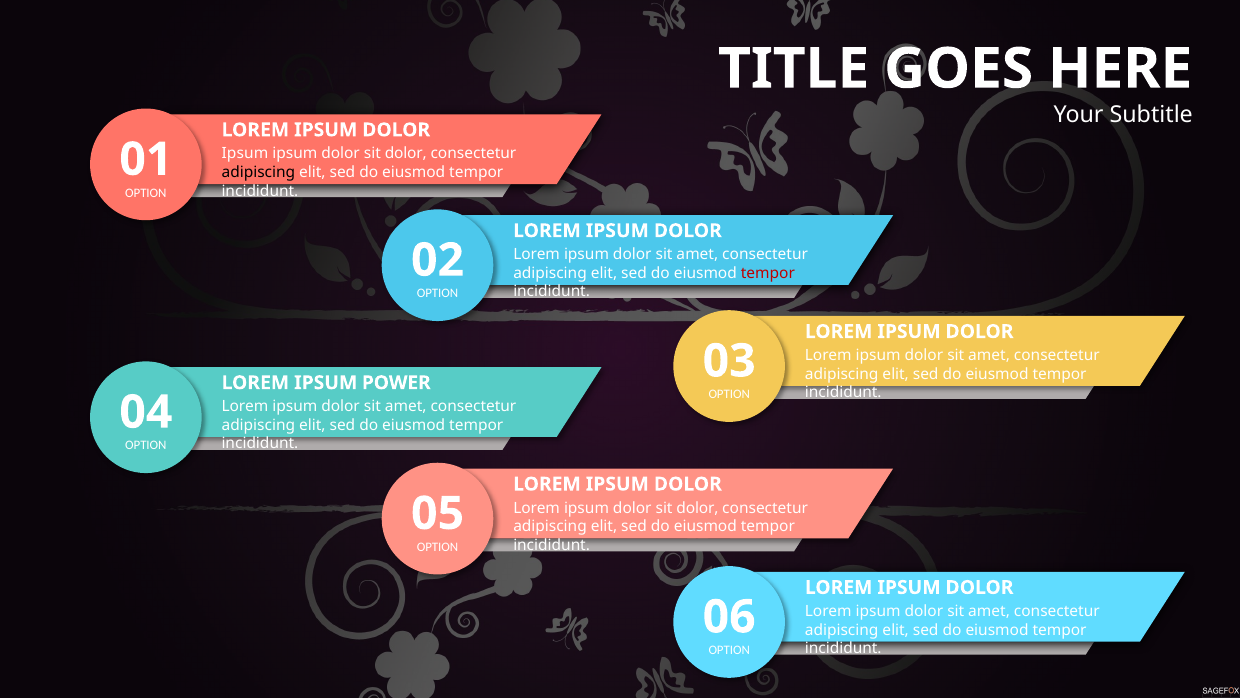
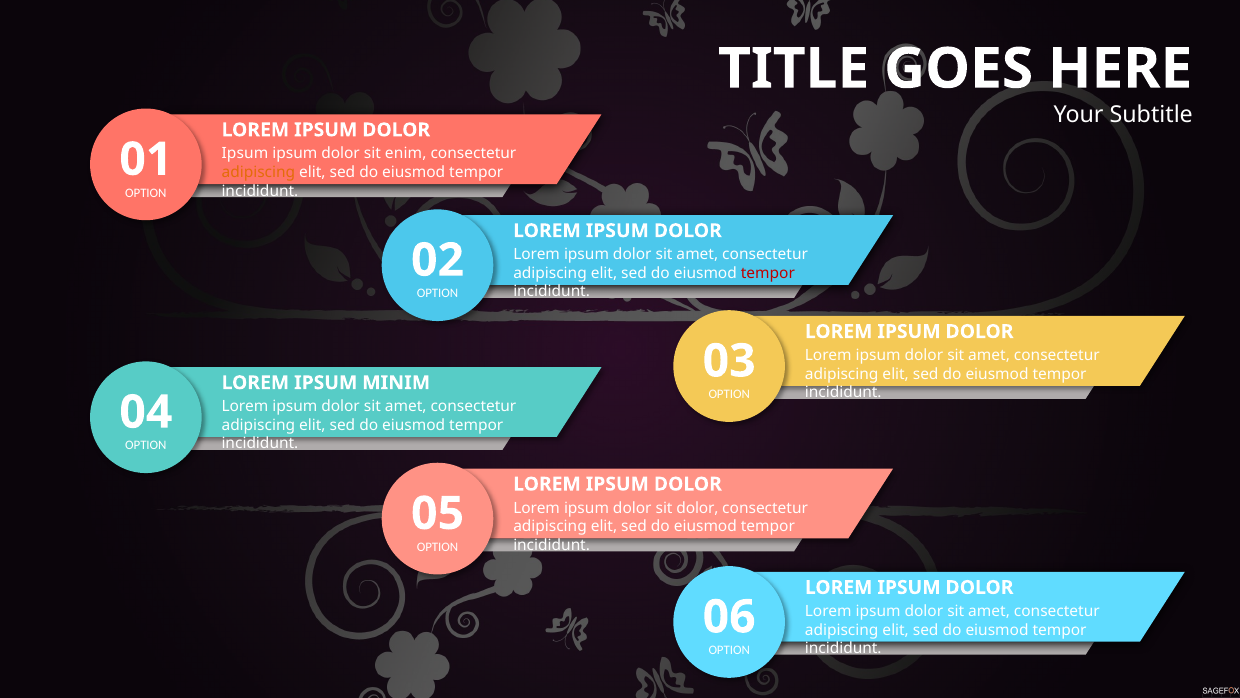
dolor at (406, 154): dolor -> enim
adipiscing at (258, 172) colour: black -> orange
POWER: POWER -> MINIM
